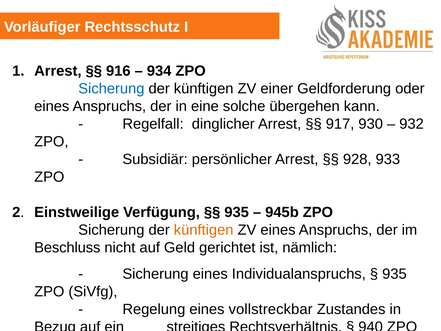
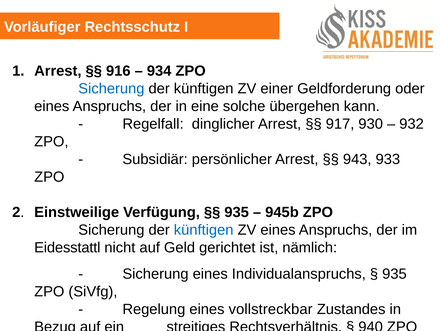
928: 928 -> 943
künftigen at (204, 230) colour: orange -> blue
Beschluss: Beschluss -> Eidesstattl
